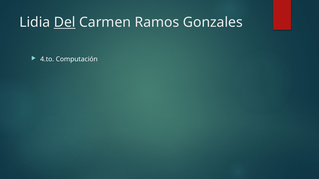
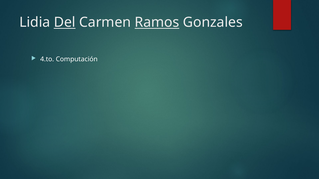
Ramos underline: none -> present
